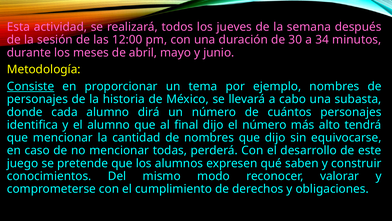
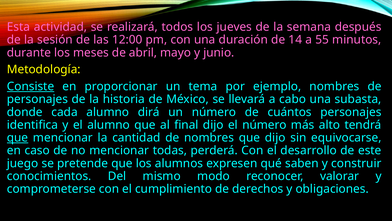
30: 30 -> 14
34: 34 -> 55
que at (18, 137) underline: none -> present
